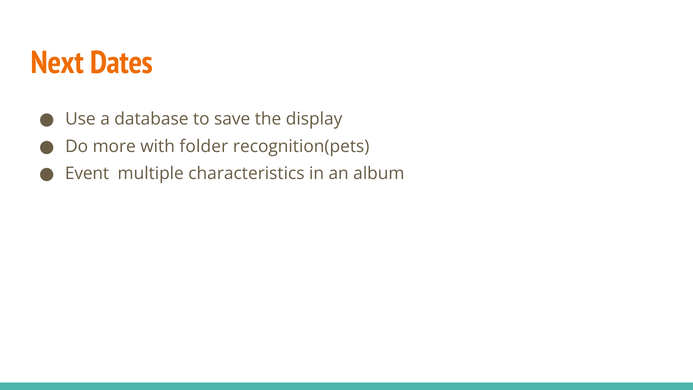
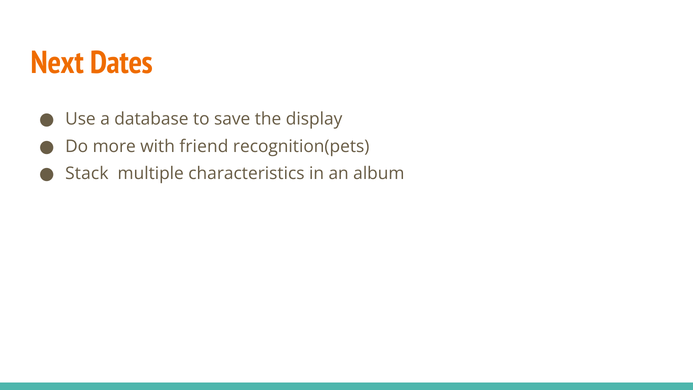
folder: folder -> friend
Event: Event -> Stack
